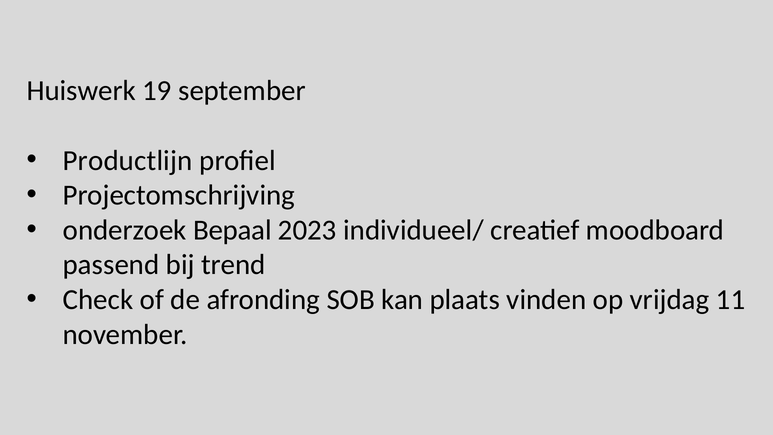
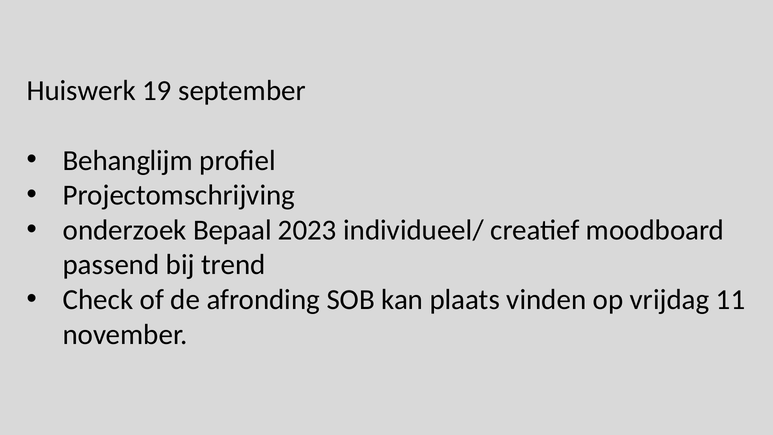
Productlijn: Productlijn -> Behanglijm
